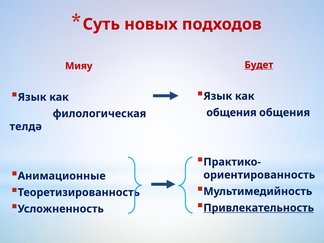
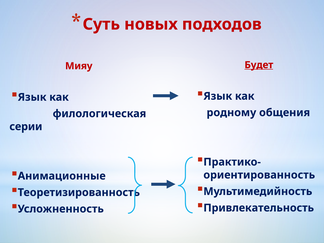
общения at (231, 113): общения -> родному
телдә: телдә -> серии
Привлекательность underline: present -> none
